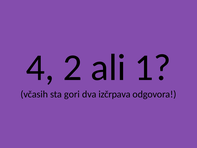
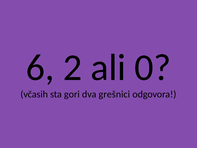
4: 4 -> 6
1: 1 -> 0
izčrpava: izčrpava -> grešnici
